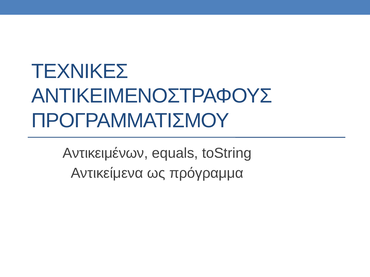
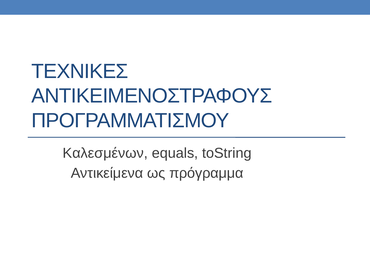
Αντικειμένων: Αντικειμένων -> Καλεσμένων
